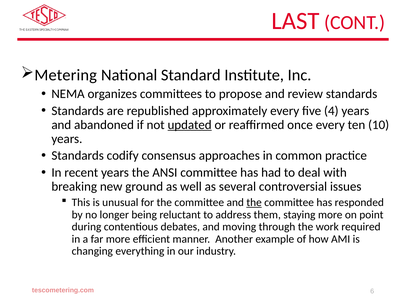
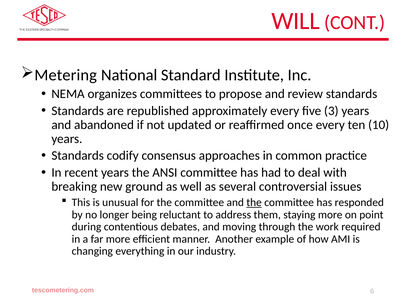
LAST: LAST -> WILL
4: 4 -> 3
updated underline: present -> none
